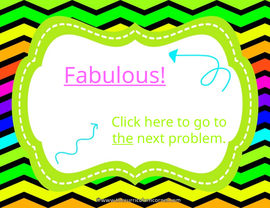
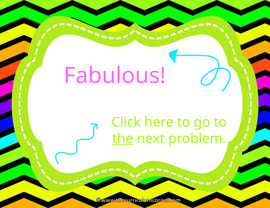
Fabulous underline: present -> none
